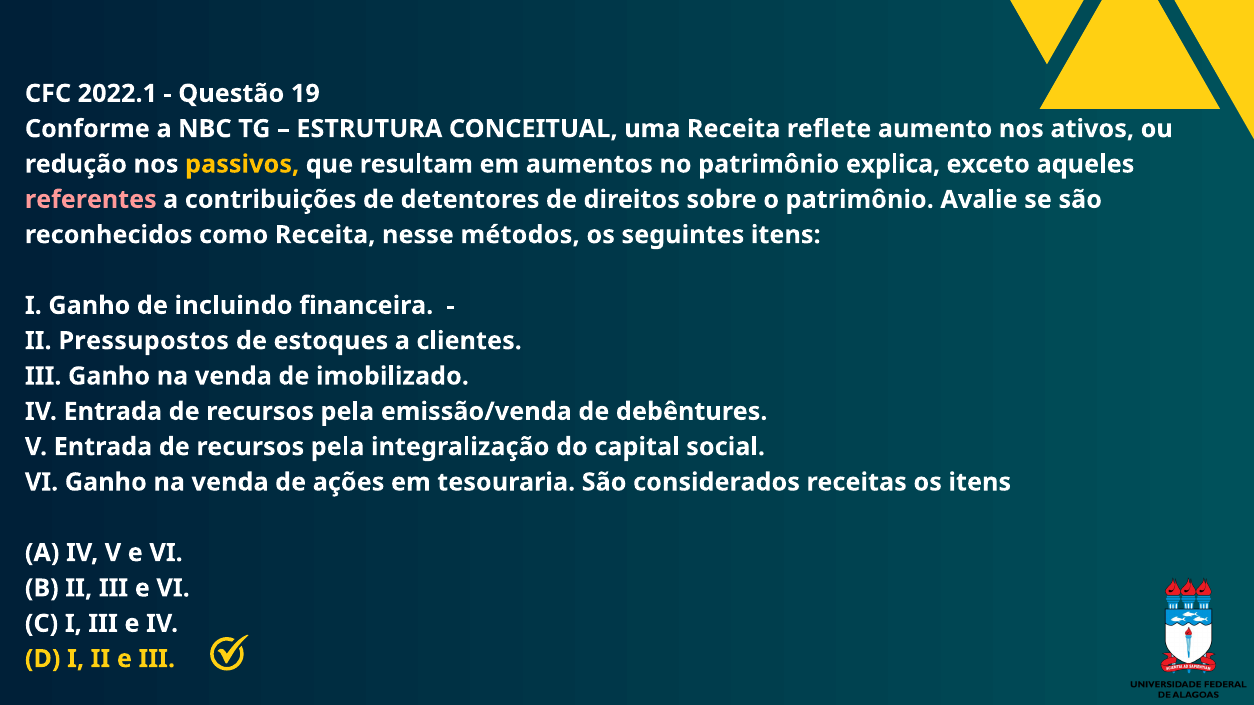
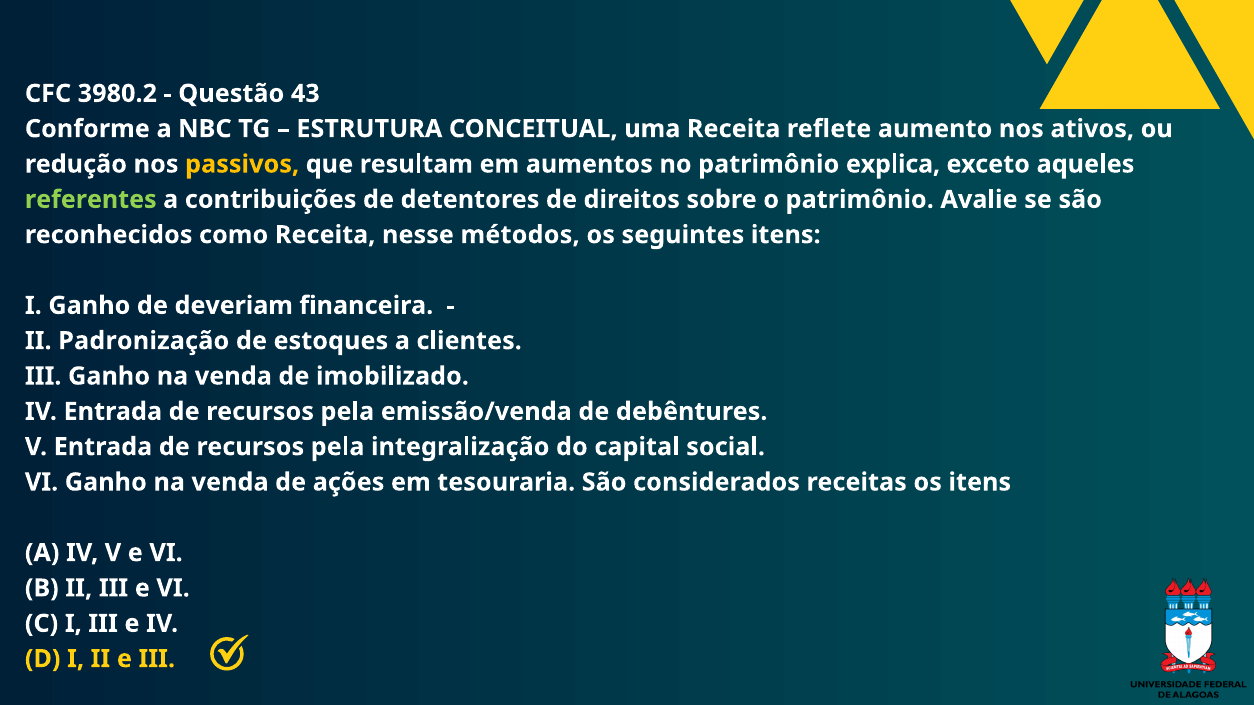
2022.1: 2022.1 -> 3980.2
19: 19 -> 43
referentes colour: pink -> light green
incluindo: incluindo -> deveriam
Pressupostos: Pressupostos -> Padronização
